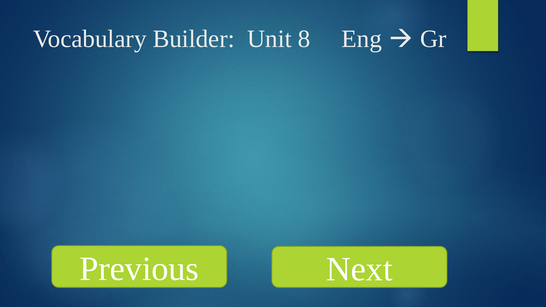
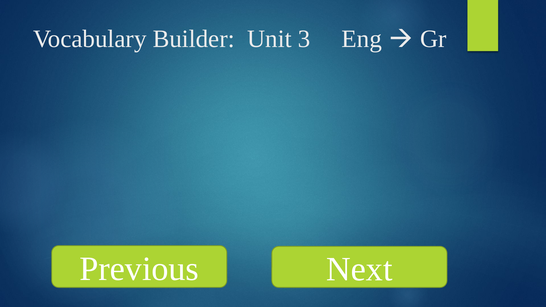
8: 8 -> 3
